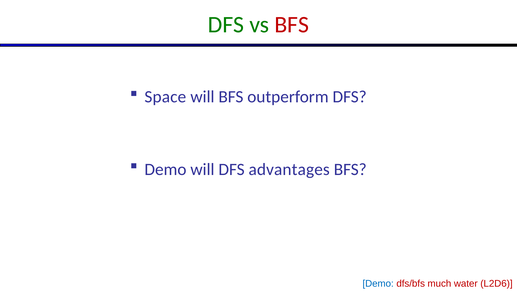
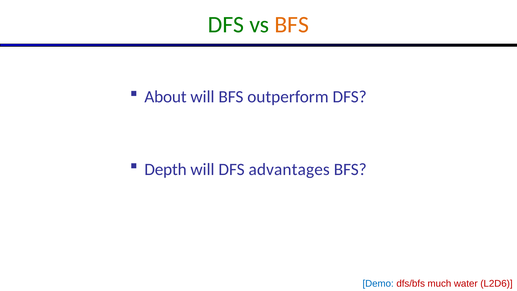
BFS at (292, 25) colour: red -> orange
Space: Space -> About
Demo at (165, 169): Demo -> Depth
